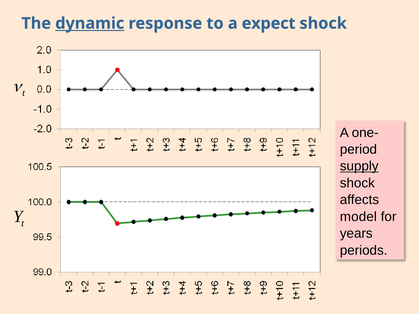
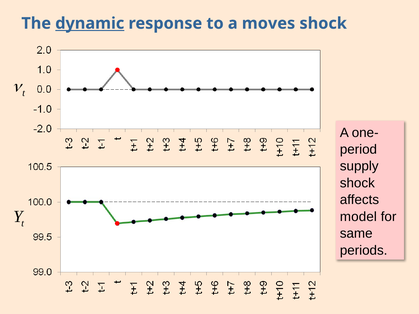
expect: expect -> moves
supply underline: present -> none
years: years -> same
